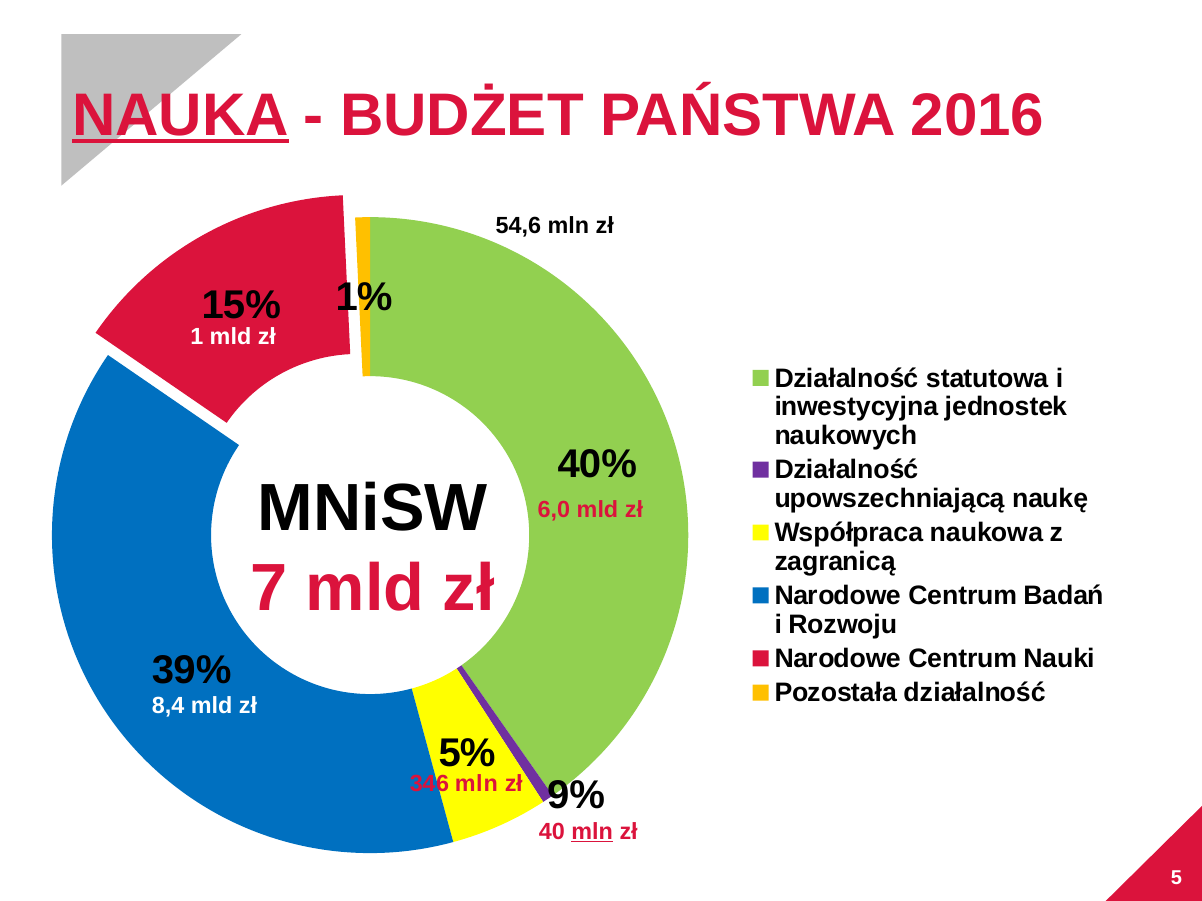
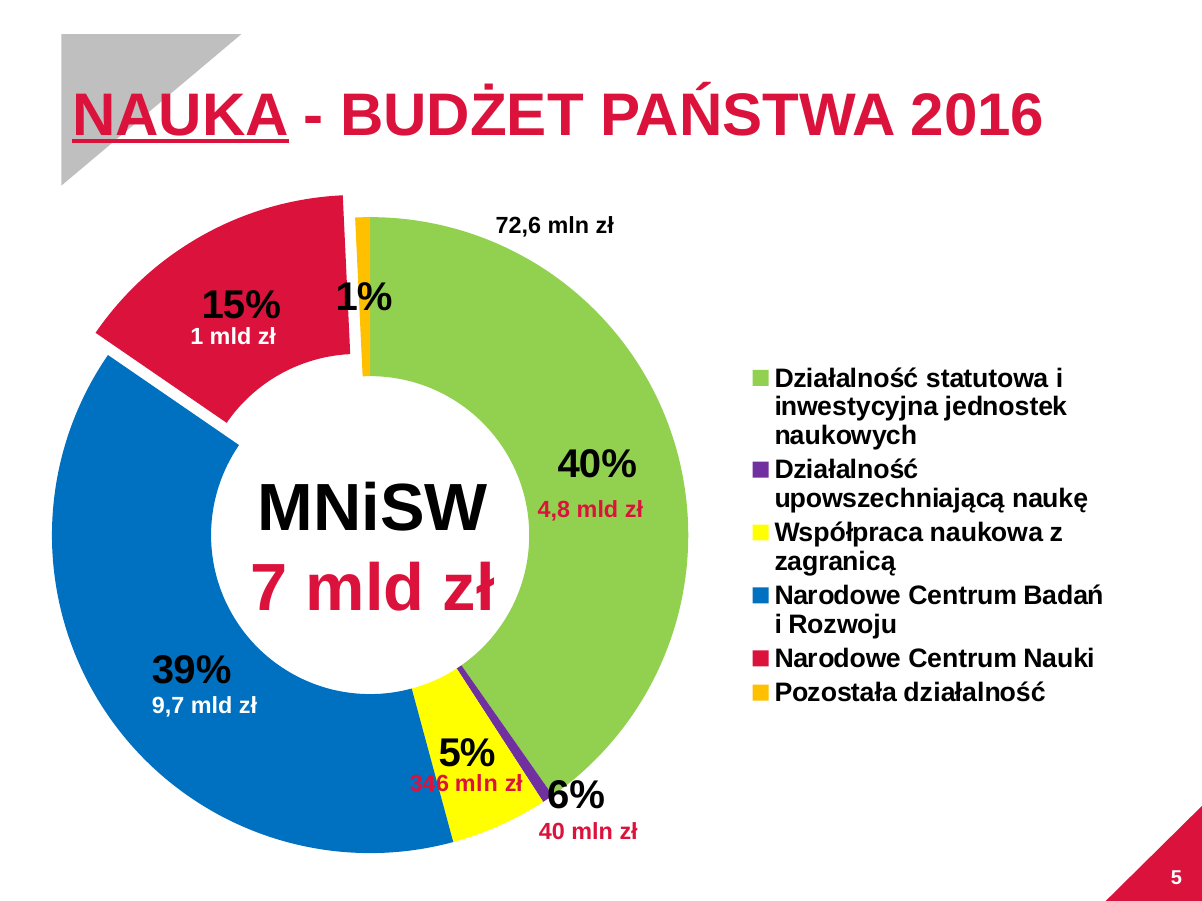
54,6: 54,6 -> 72,6
6,0: 6,0 -> 4,8
8,4: 8,4 -> 9,7
9%: 9% -> 6%
mln at (592, 832) underline: present -> none
